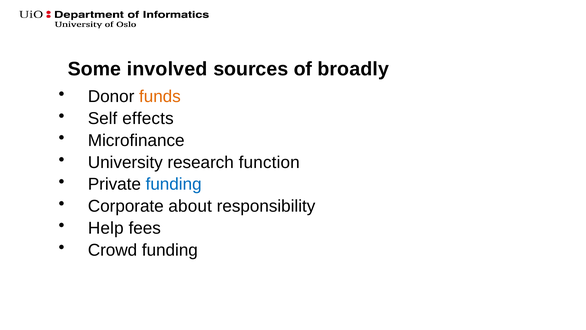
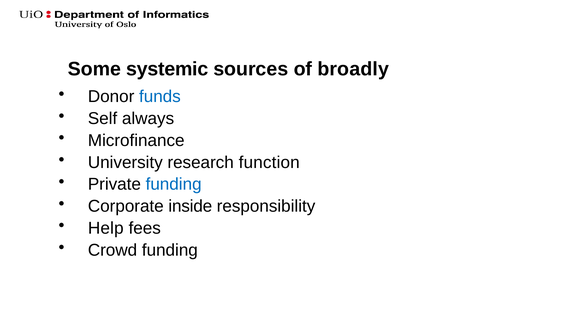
involved: involved -> systemic
funds colour: orange -> blue
effects: effects -> always
about: about -> inside
